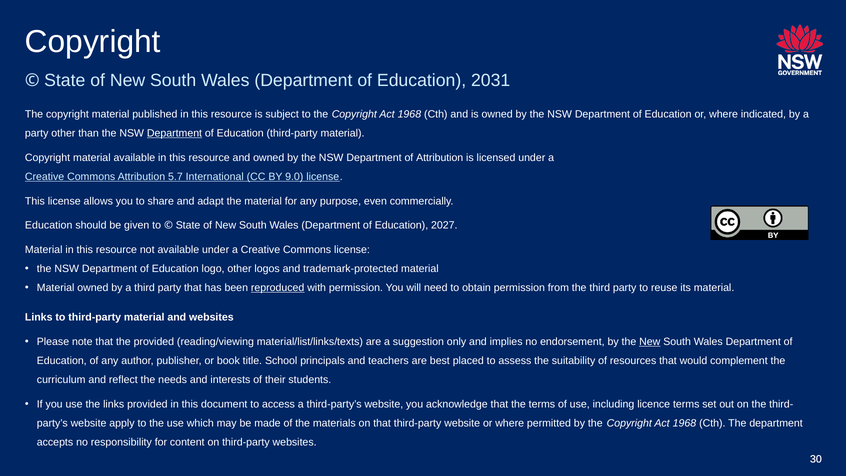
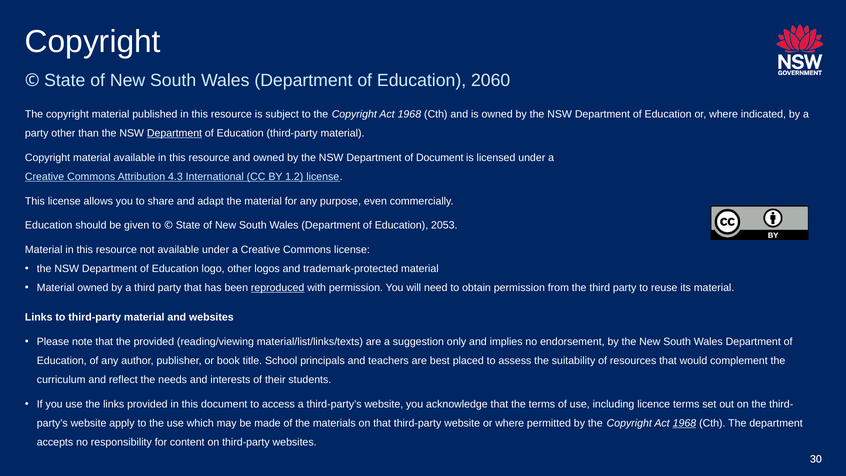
2031: 2031 -> 2060
of Attribution: Attribution -> Document
5.7: 5.7 -> 4.3
9.0: 9.0 -> 1.2
2027: 2027 -> 2053
New at (650, 342) underline: present -> none
1968 at (684, 423) underline: none -> present
